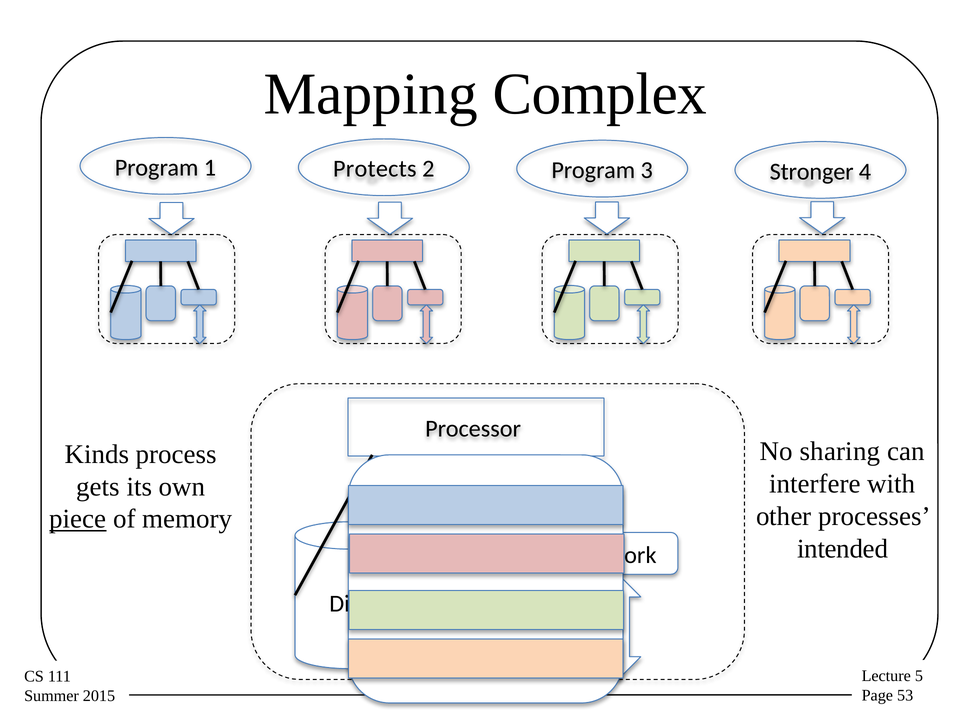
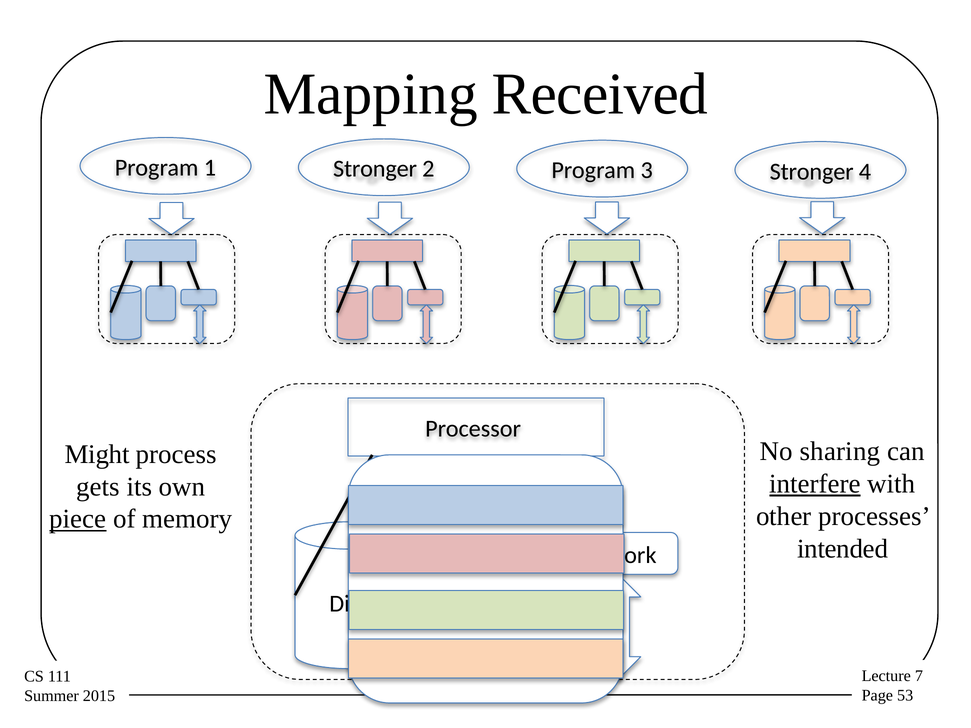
Complex: Complex -> Received
1 Protects: Protects -> Stronger
Kinds: Kinds -> Might
interfere underline: none -> present
5: 5 -> 7
